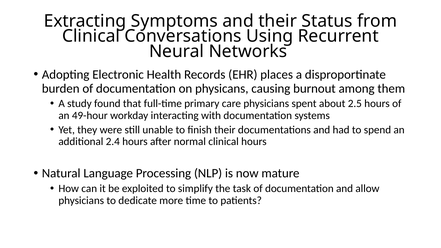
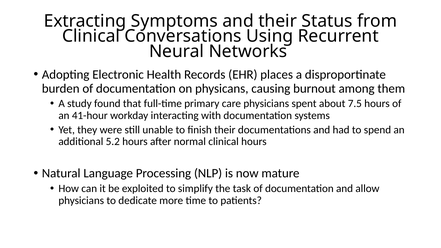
2.5: 2.5 -> 7.5
49-hour: 49-hour -> 41-hour
2.4: 2.4 -> 5.2
